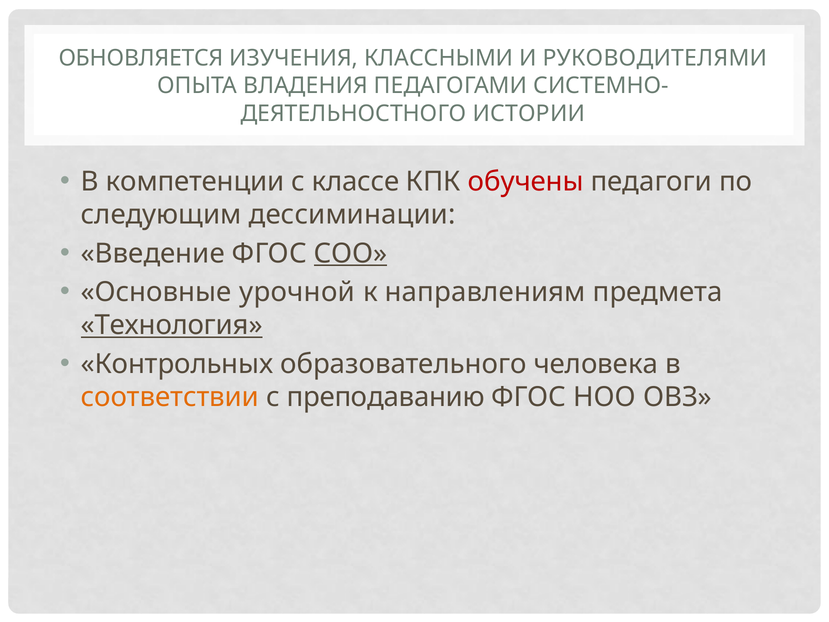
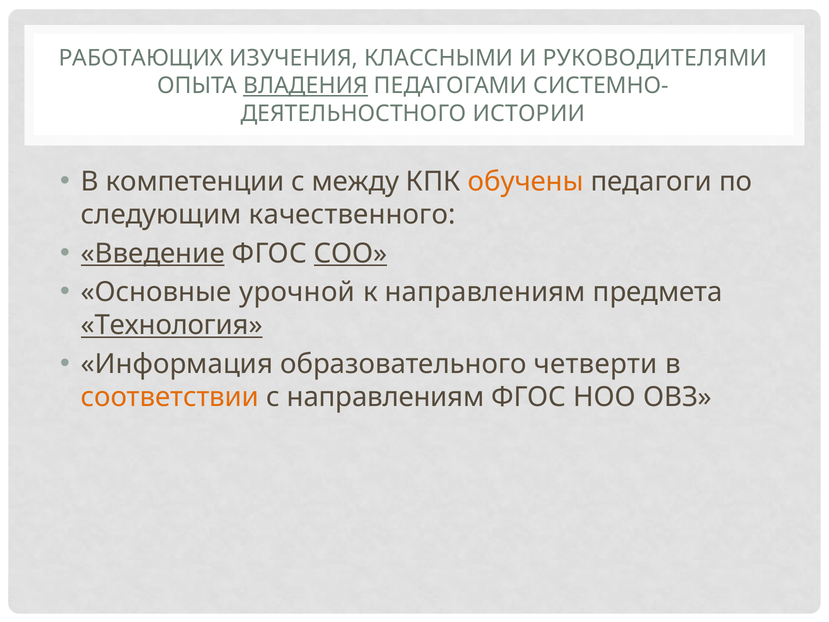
ОБНОВЛЯЕТСЯ: ОБНОВЛЯЕТСЯ -> РАБОТАЮЩИХ
ВЛАДЕНИЯ underline: none -> present
классе: классе -> между
обучены colour: red -> orange
дессиминации: дессиминации -> качественного
Введение underline: none -> present
Контрольных: Контрольных -> Информация
человека: человека -> четверти
с преподаванию: преподаванию -> направлениям
